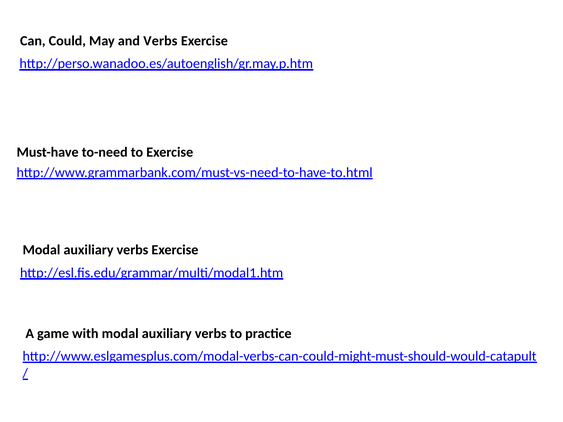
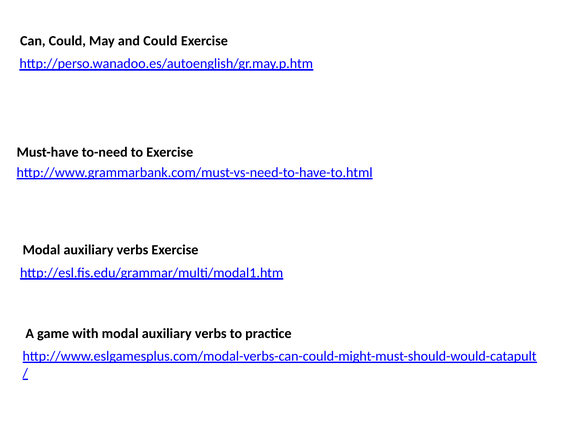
and Verbs: Verbs -> Could
